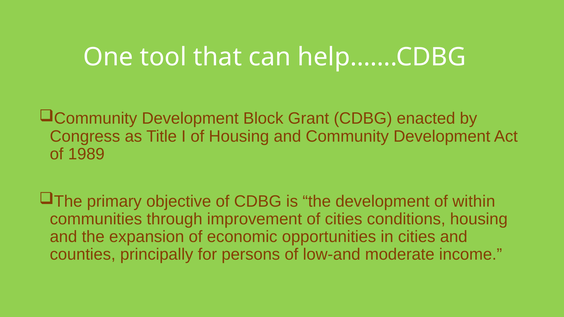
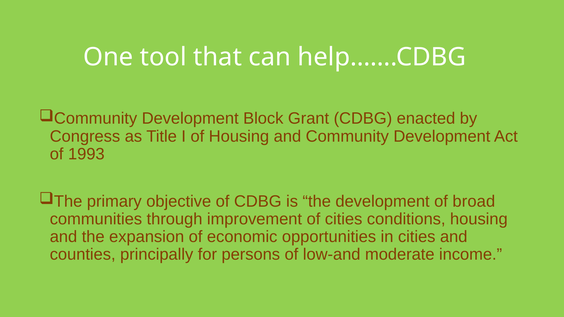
1989: 1989 -> 1993
within: within -> broad
